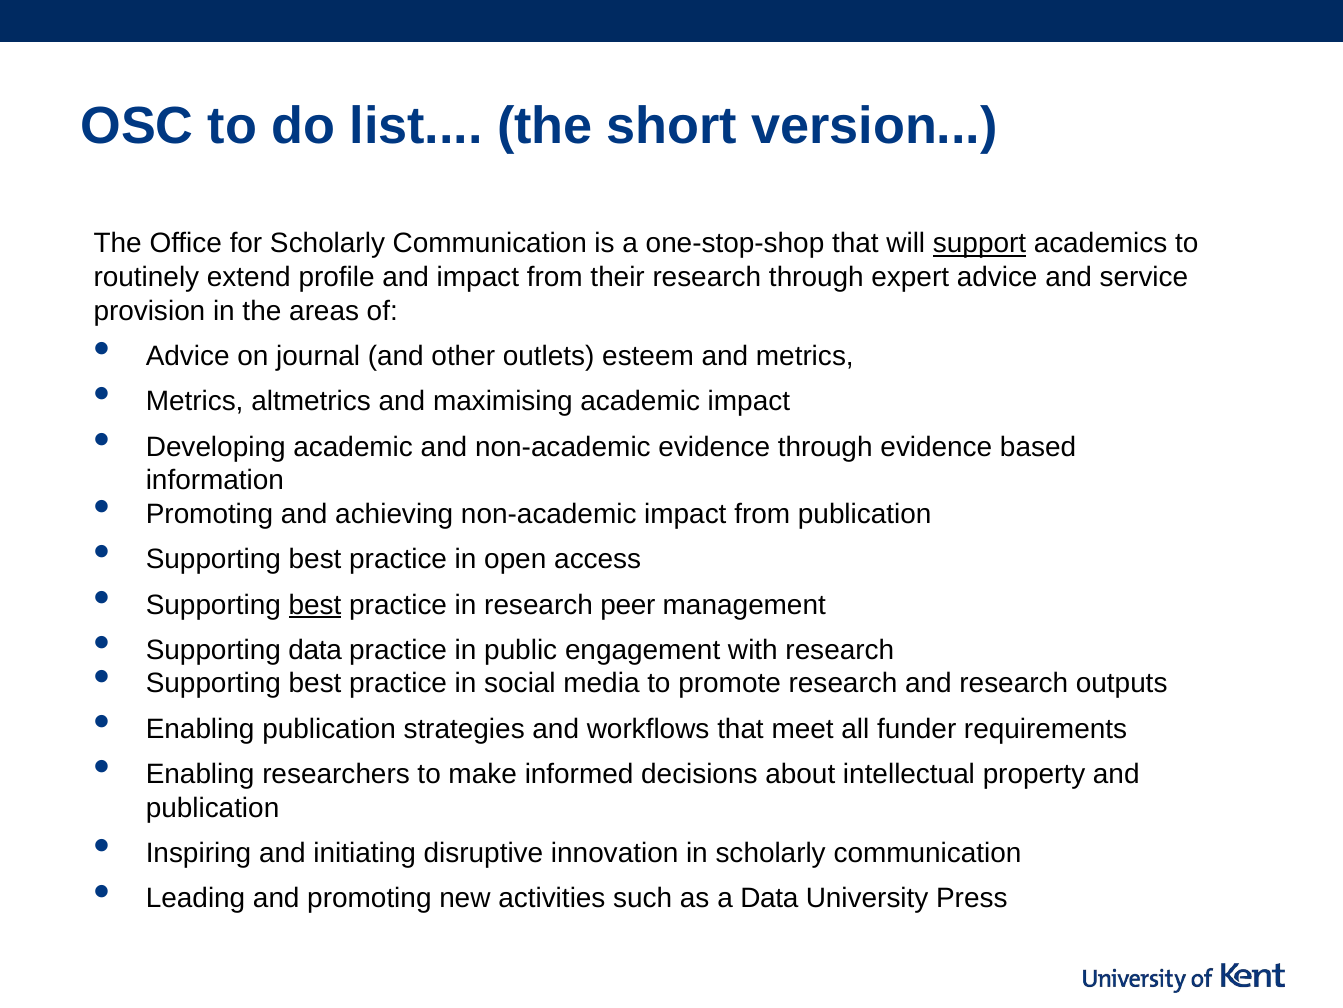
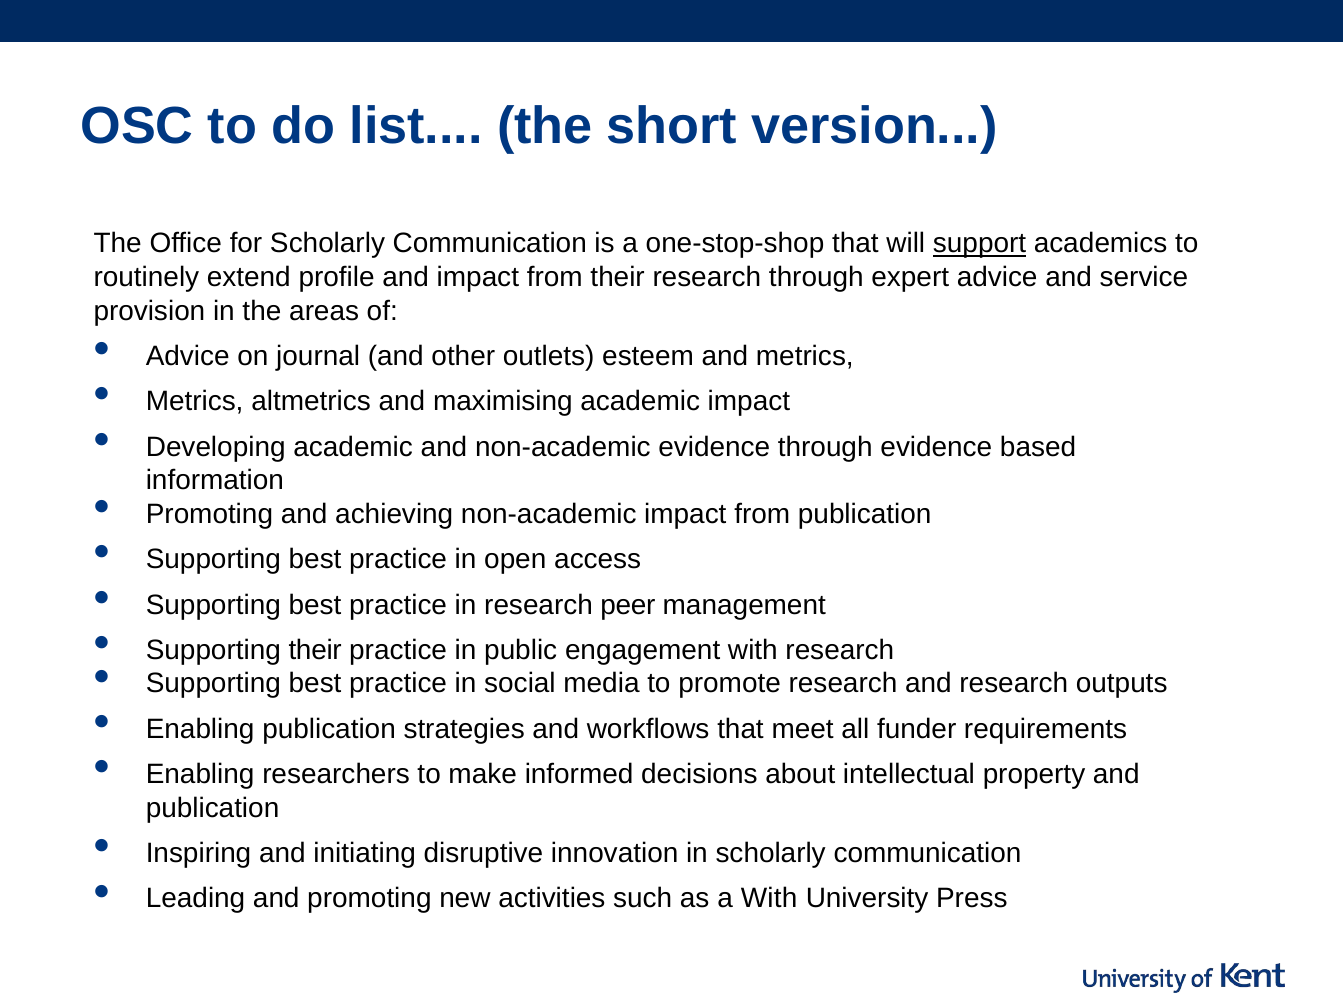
best at (315, 604) underline: present -> none
Supporting data: data -> their
a Data: Data -> With
